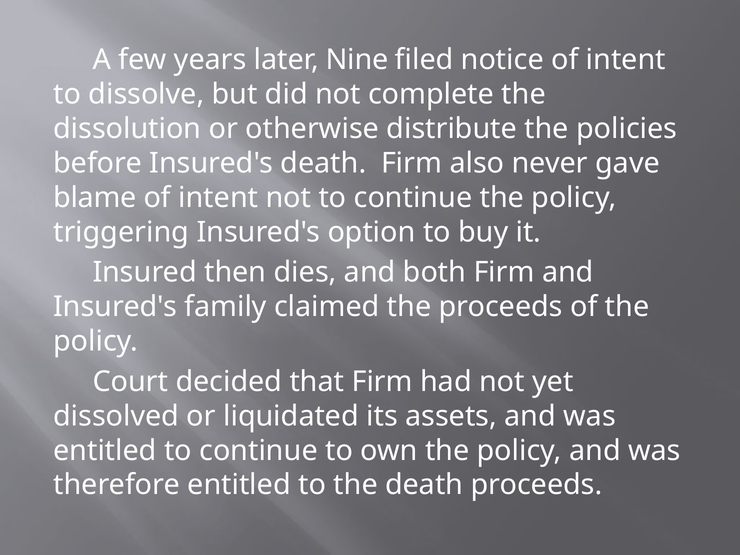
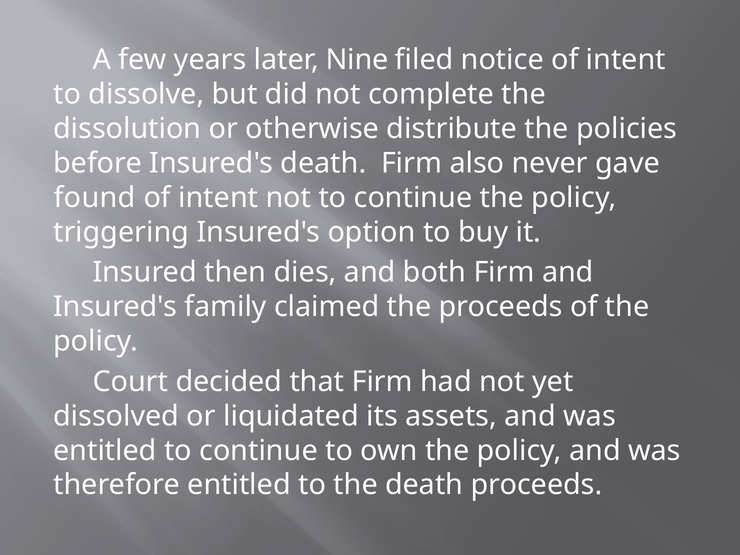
blame: blame -> found
